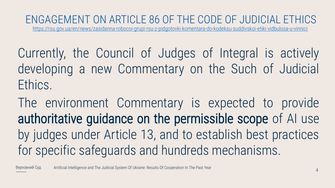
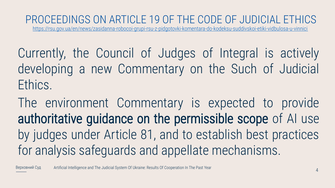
ENGAGEMENT: ENGAGEMENT -> PROCEEDINGS
86: 86 -> 19
13: 13 -> 81
specific: specific -> analysis
hundreds: hundreds -> appellate
